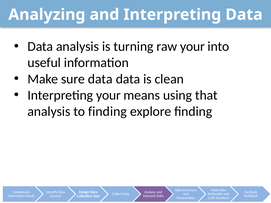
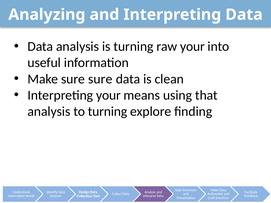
sure data: data -> sure
to finding: finding -> turning
